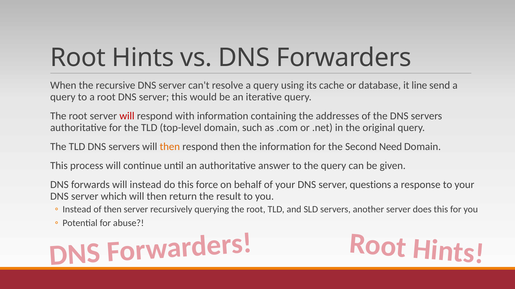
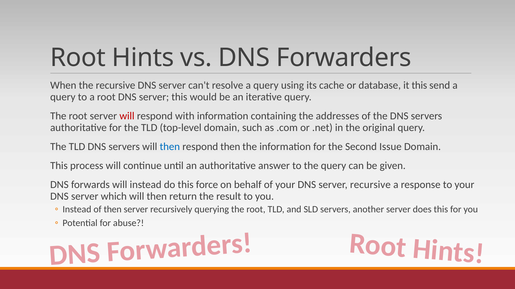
it line: line -> this
then at (170, 147) colour: orange -> blue
Need: Need -> Issue
server questions: questions -> recursive
